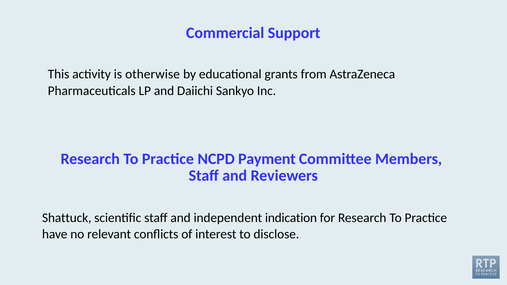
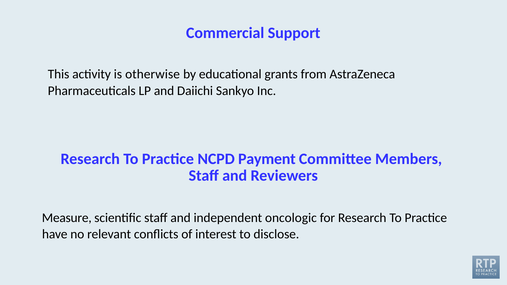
Shattuck: Shattuck -> Measure
indication: indication -> oncologic
